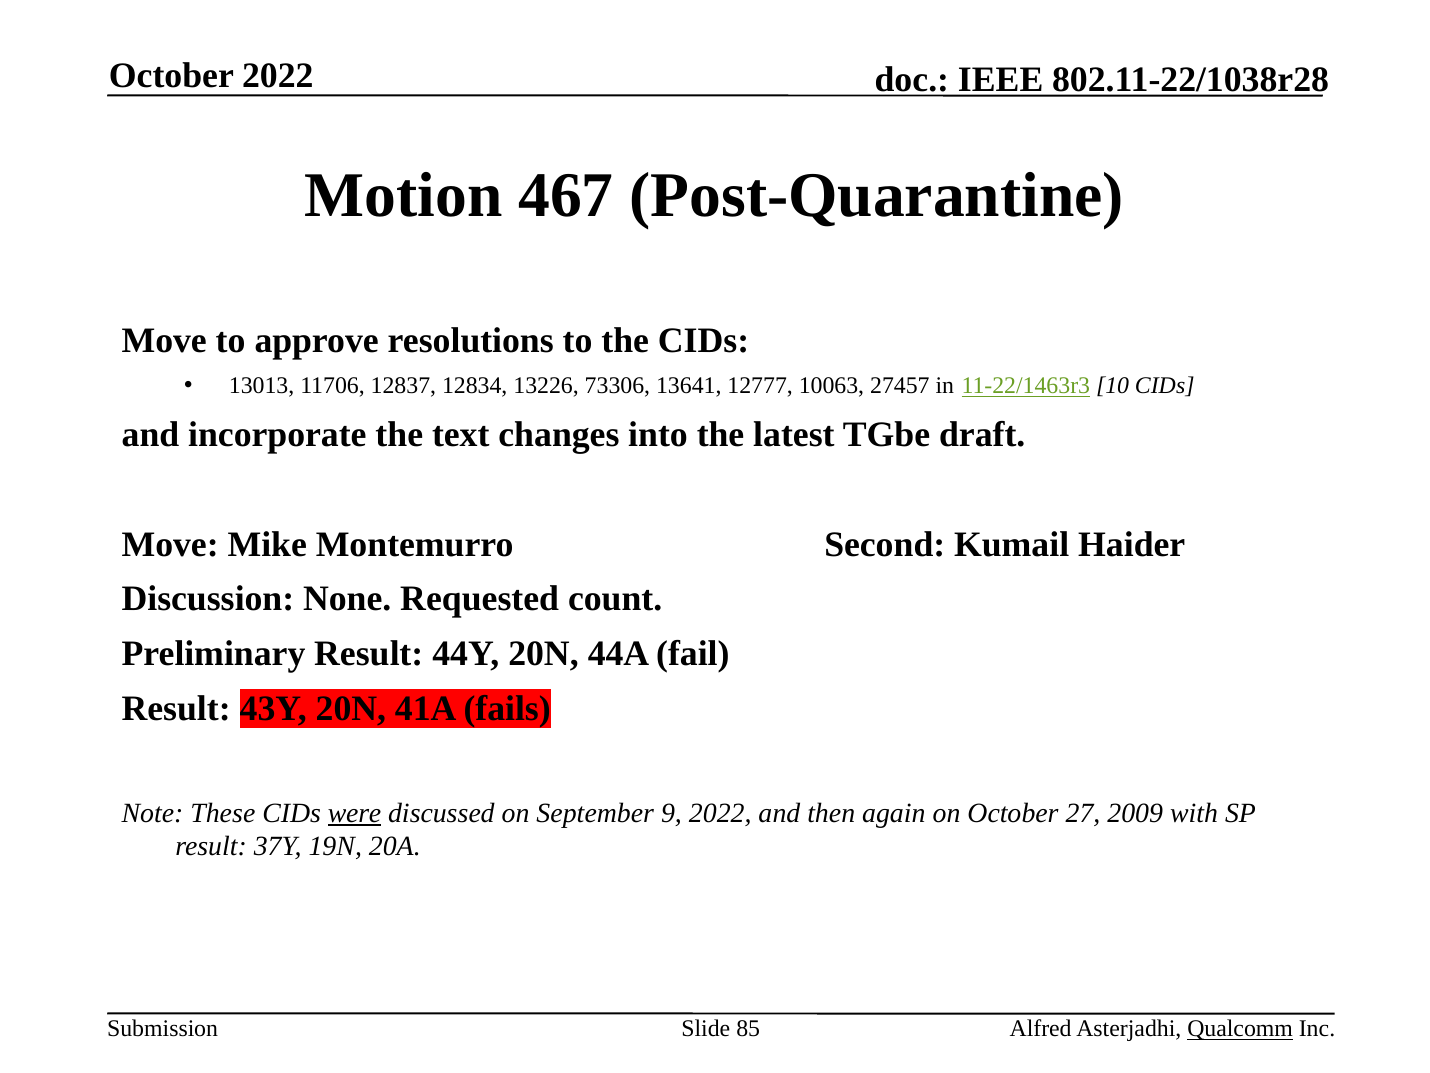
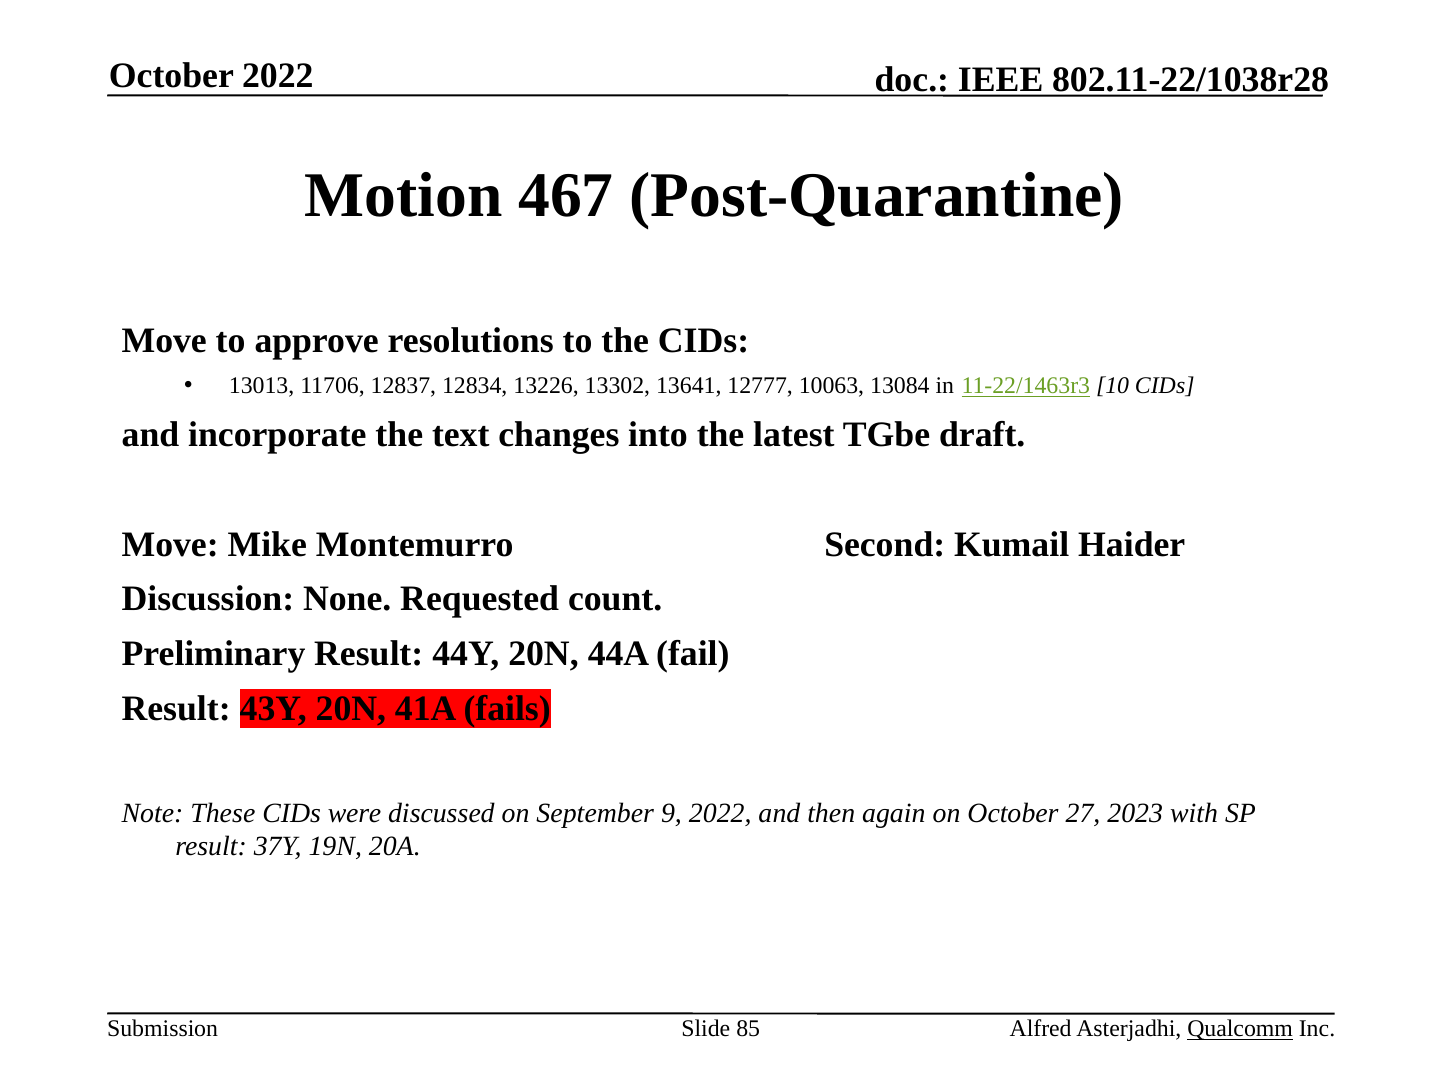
73306: 73306 -> 13302
27457: 27457 -> 13084
were underline: present -> none
2009: 2009 -> 2023
